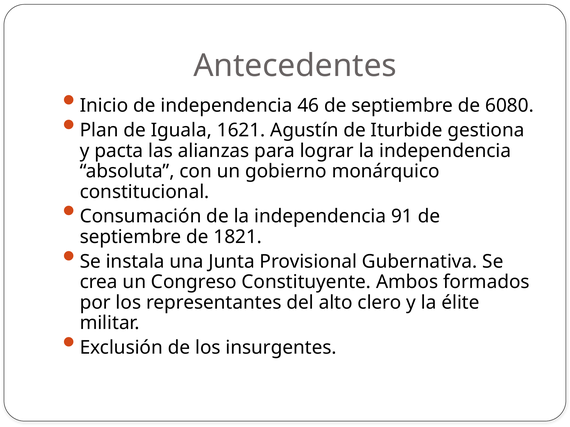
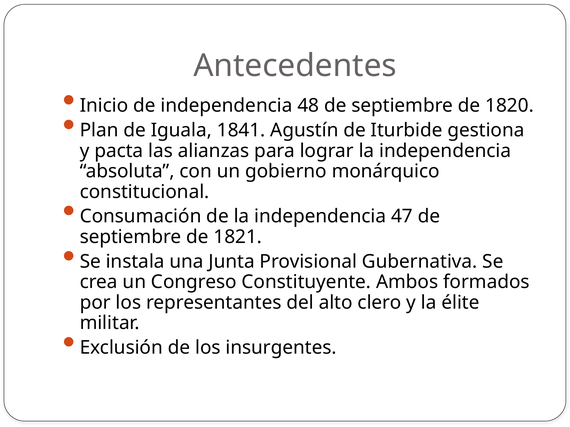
46: 46 -> 48
6080: 6080 -> 1820
1621: 1621 -> 1841
91: 91 -> 47
